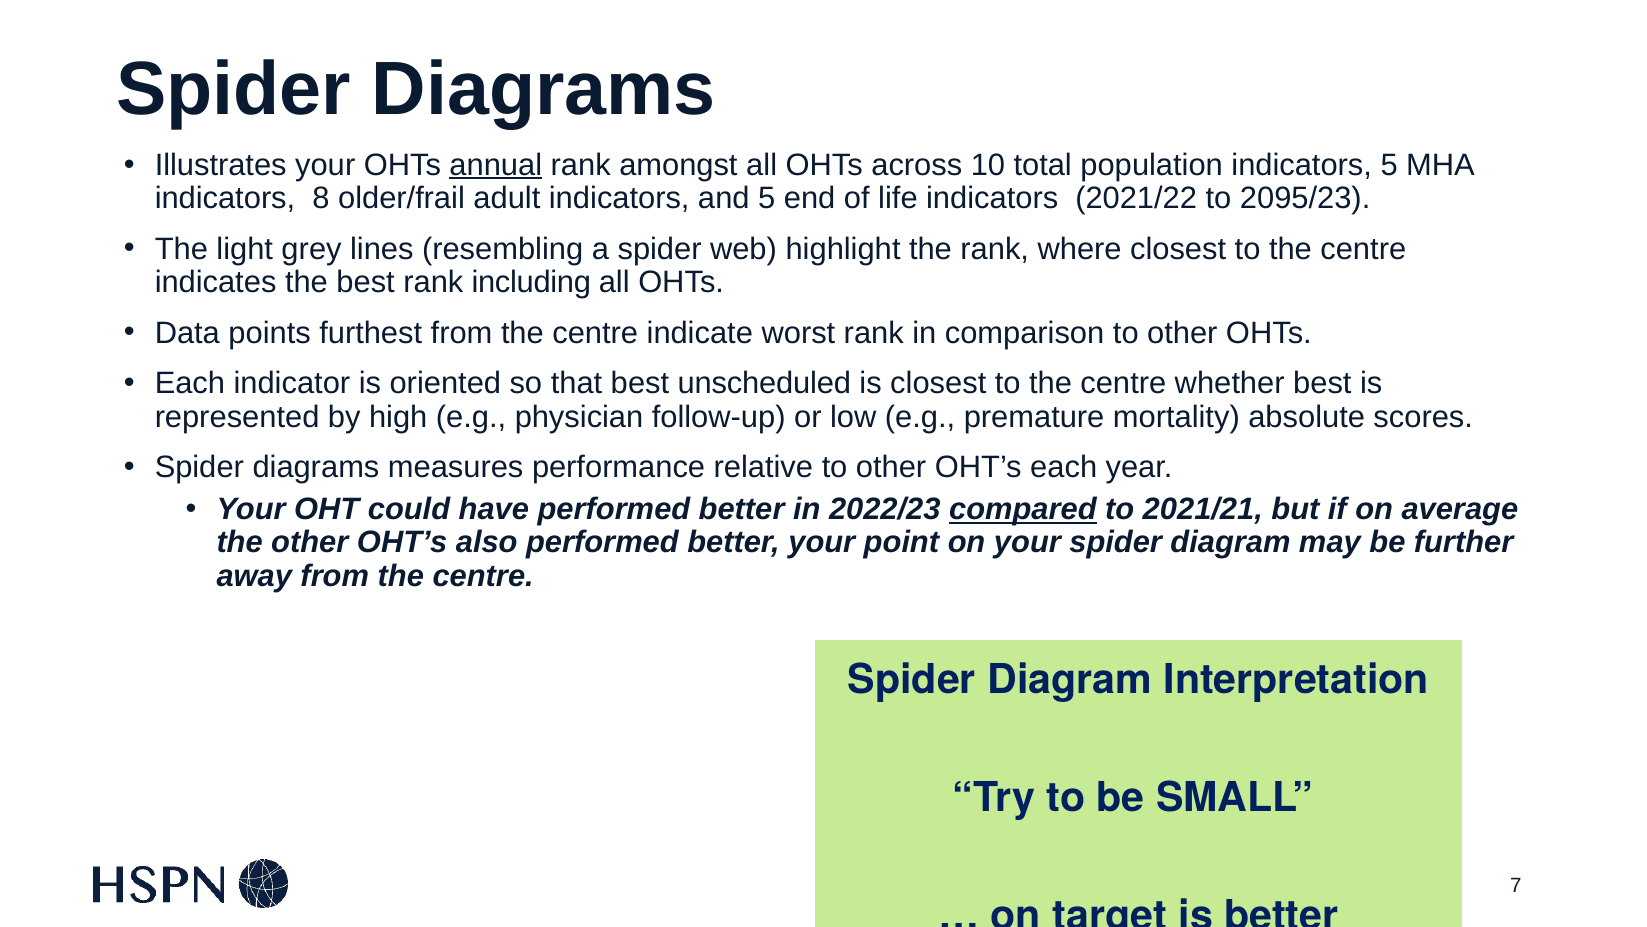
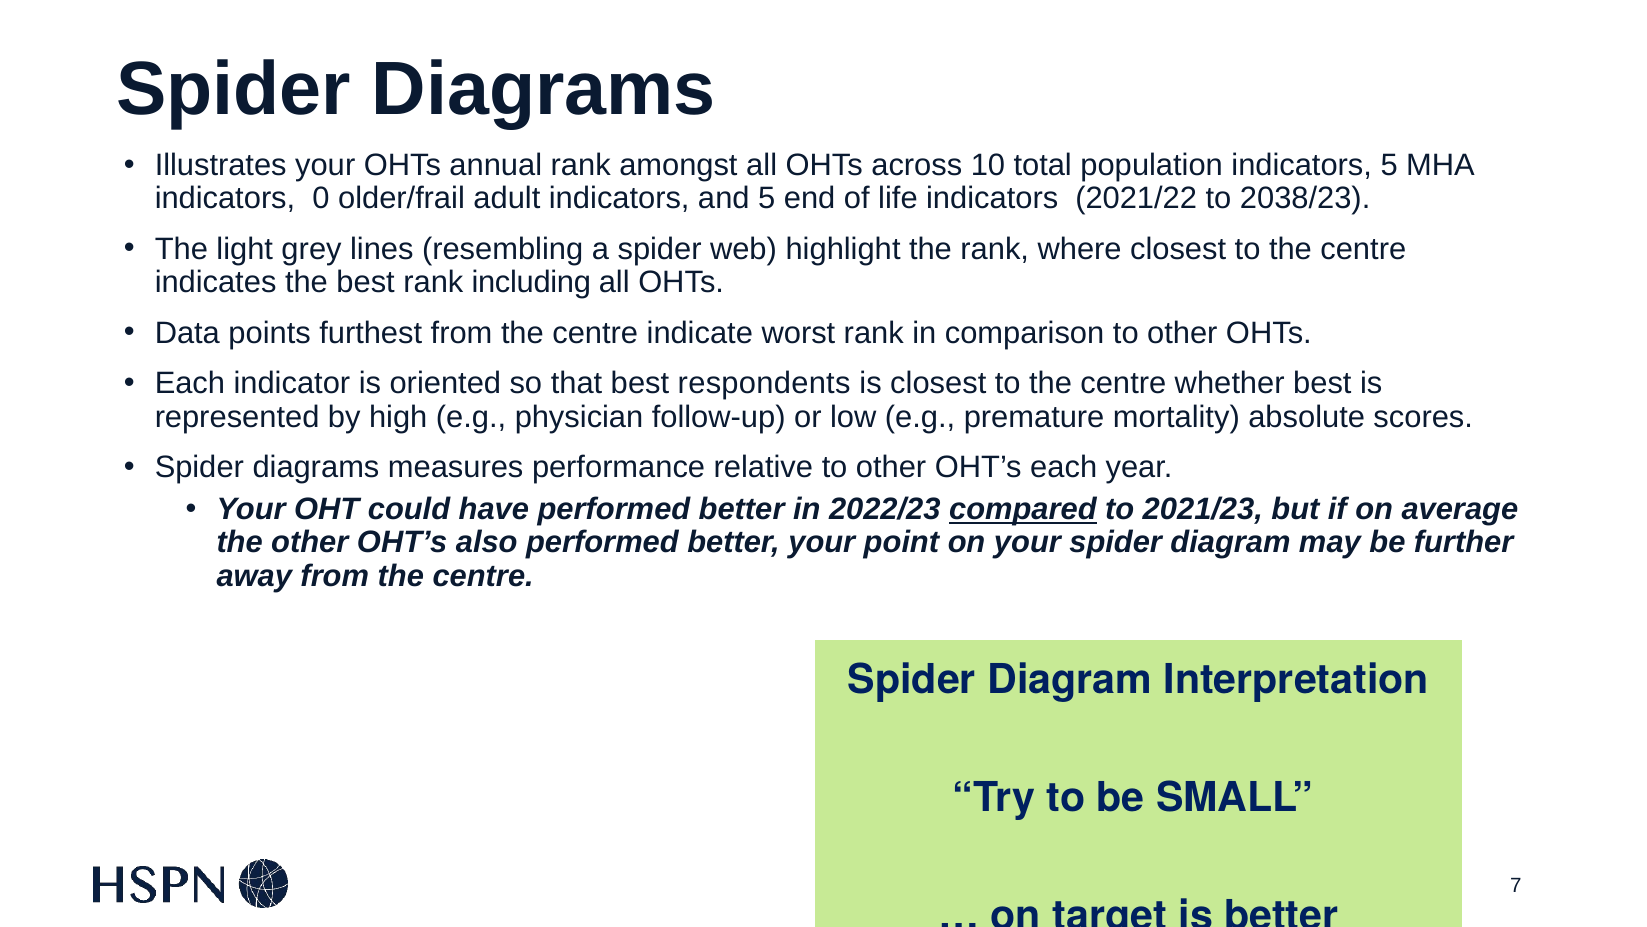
annual underline: present -> none
8: 8 -> 0
2095/23: 2095/23 -> 2038/23
unscheduled: unscheduled -> respondents
2021/21: 2021/21 -> 2021/23
